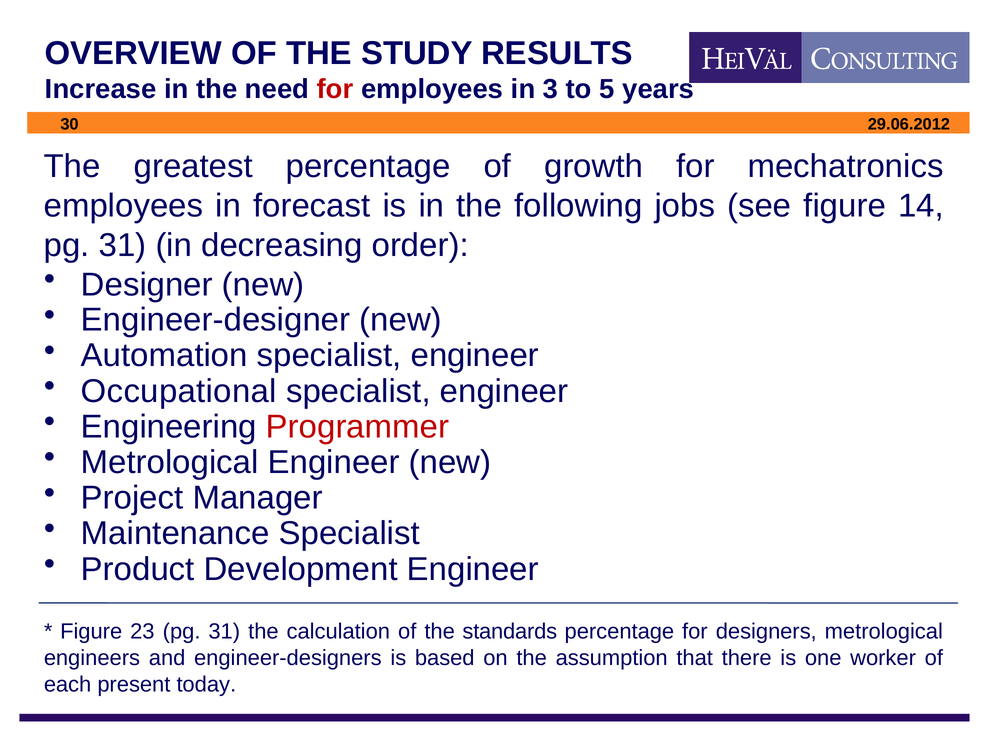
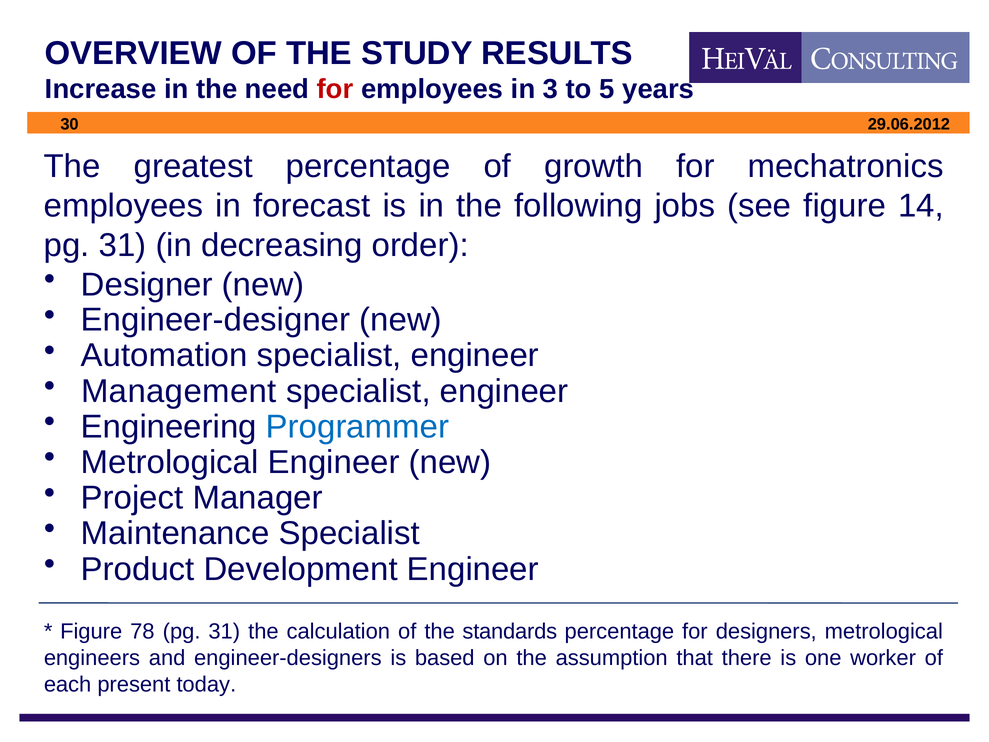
Occupational: Occupational -> Management
Programmer colour: red -> blue
23: 23 -> 78
